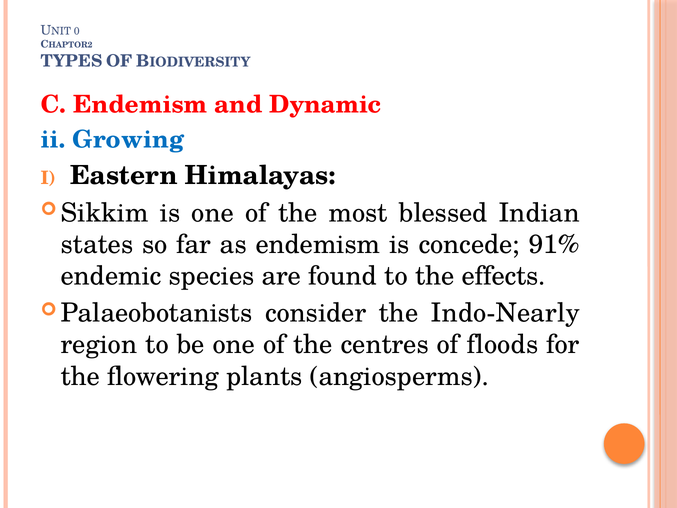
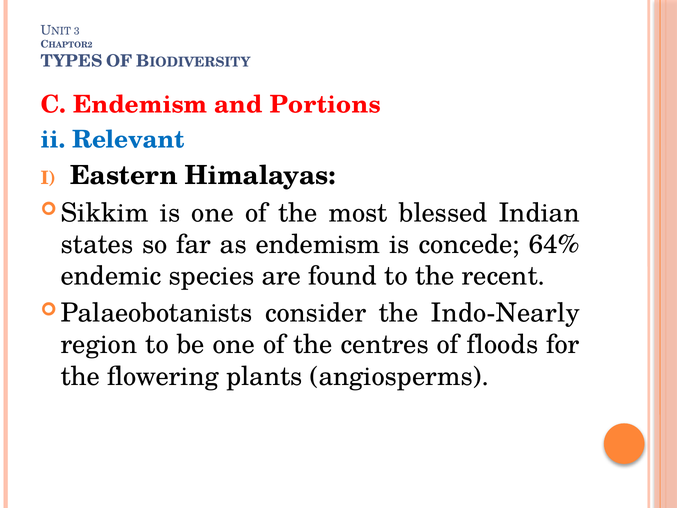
0: 0 -> 3
Dynamic: Dynamic -> Portions
Growing: Growing -> Relevant
91%: 91% -> 64%
effects: effects -> recent
